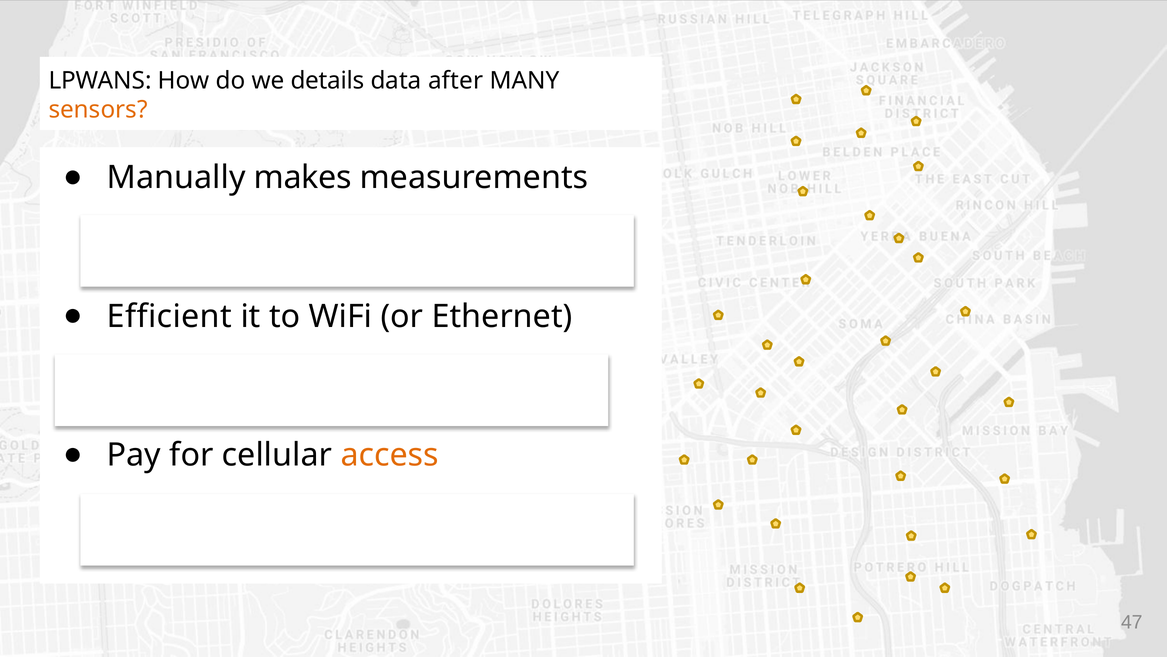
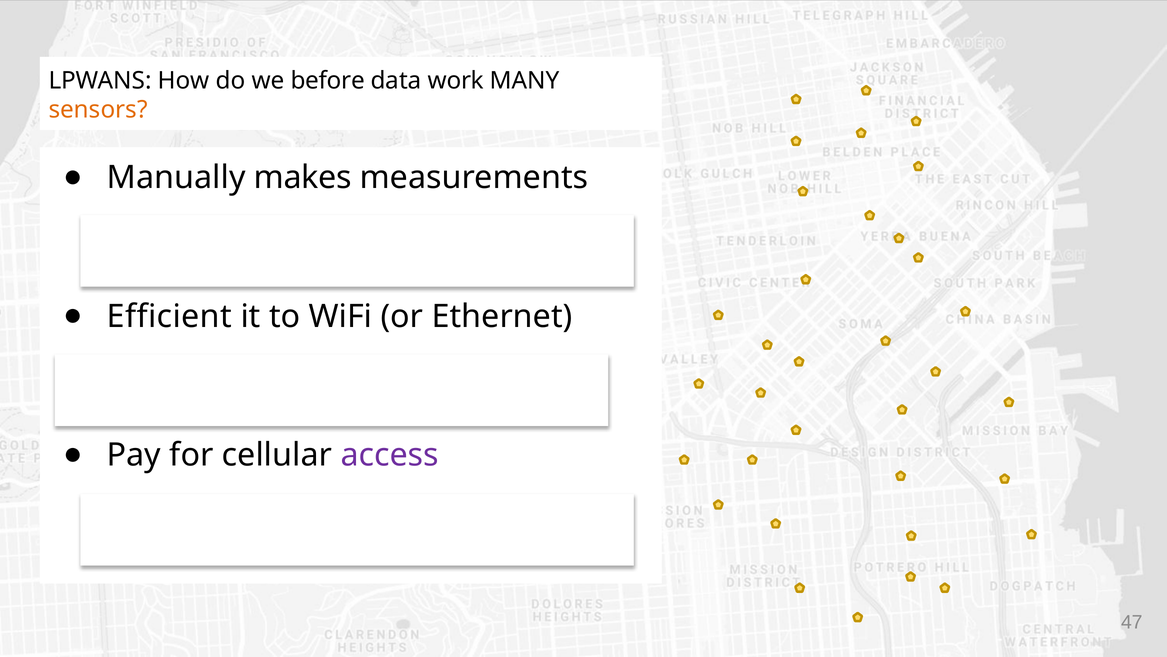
details: details -> before
data after: after -> work
access colour: orange -> purple
